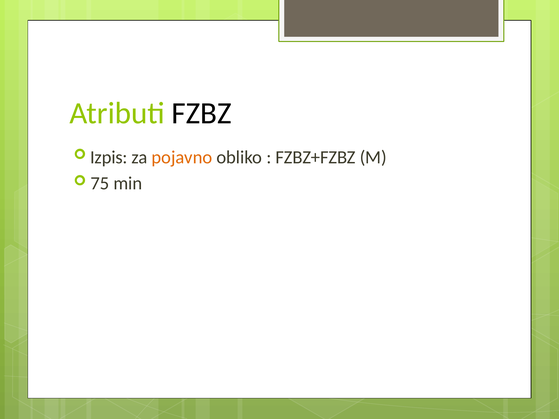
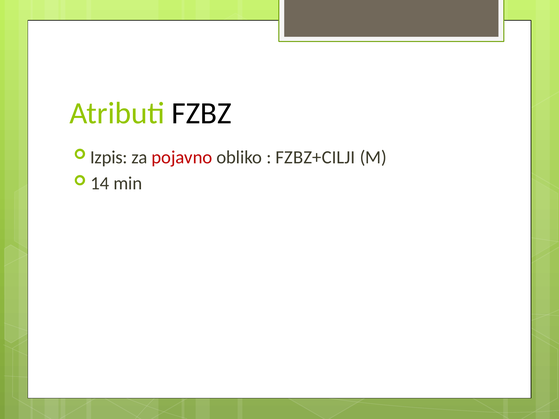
pojavno colour: orange -> red
FZBZ+FZBZ: FZBZ+FZBZ -> FZBZ+CILJI
75: 75 -> 14
